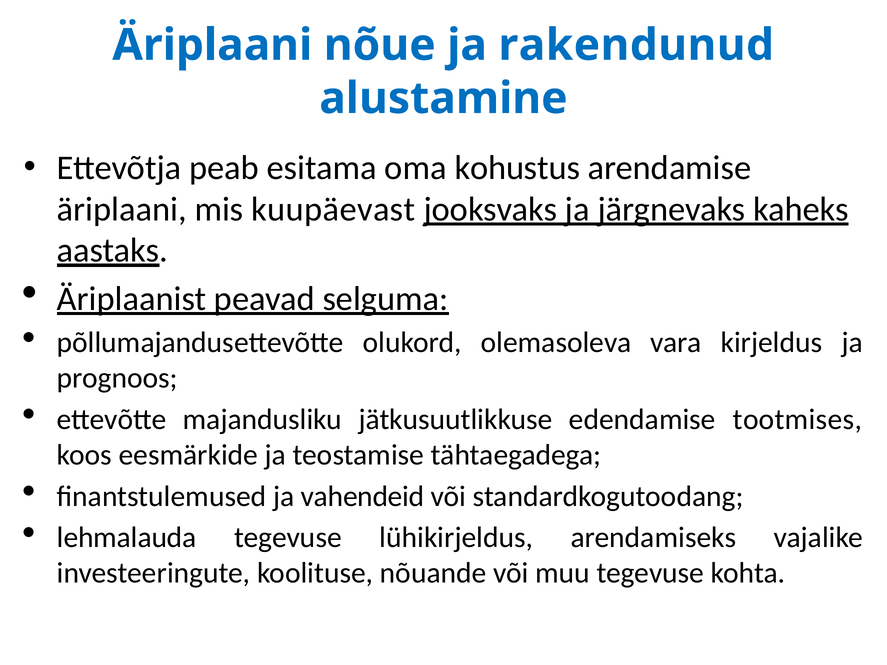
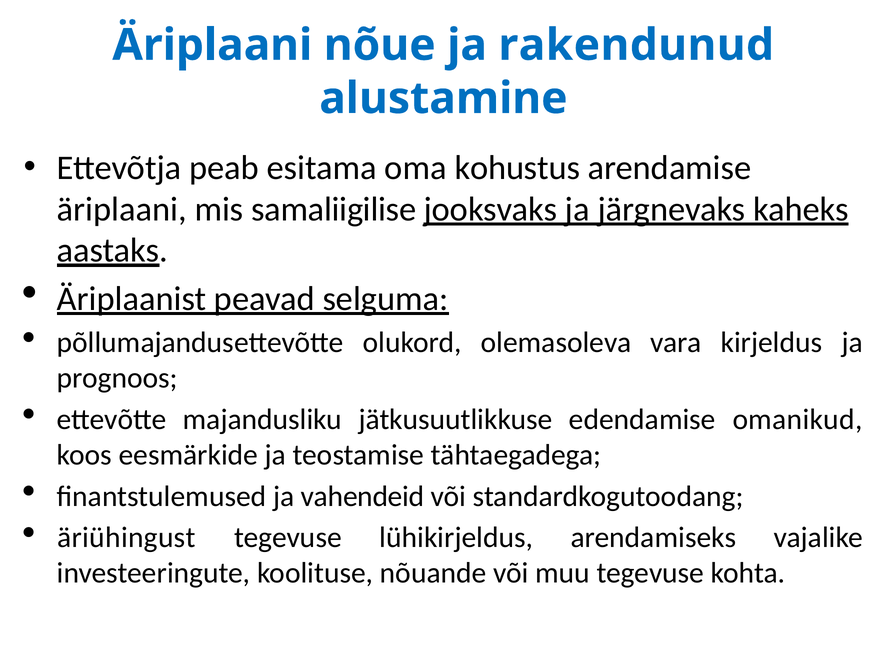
kuupäevast: kuupäevast -> samaliigilise
tootmises: tootmises -> omanikud
lehmalauda: lehmalauda -> äriühingust
